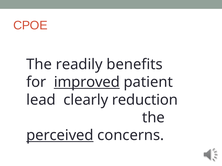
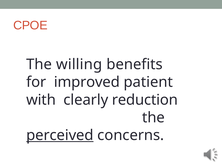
readily: readily -> willing
improved underline: present -> none
lead: lead -> with
